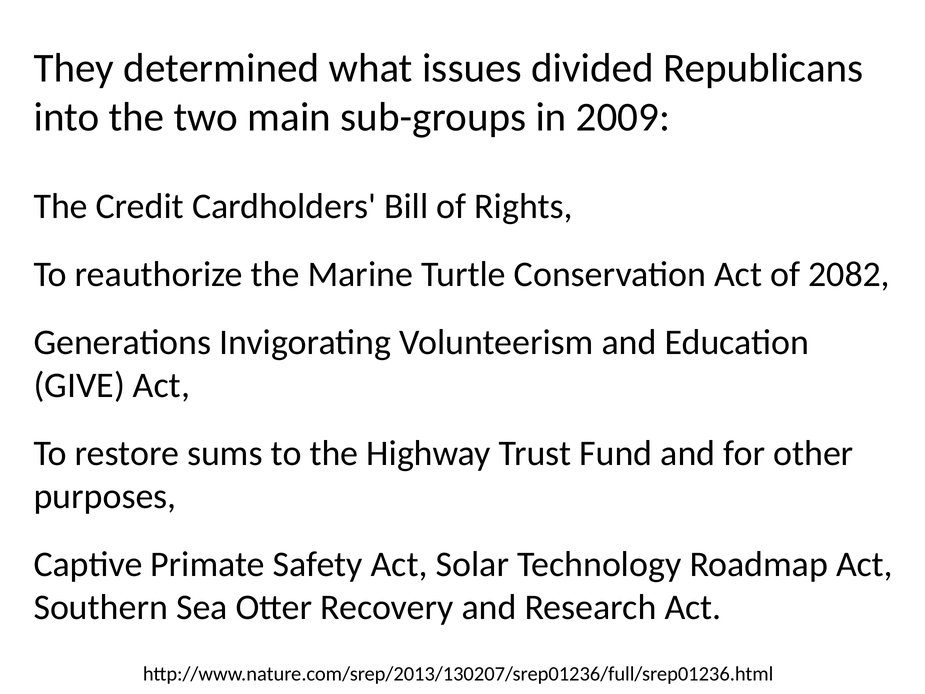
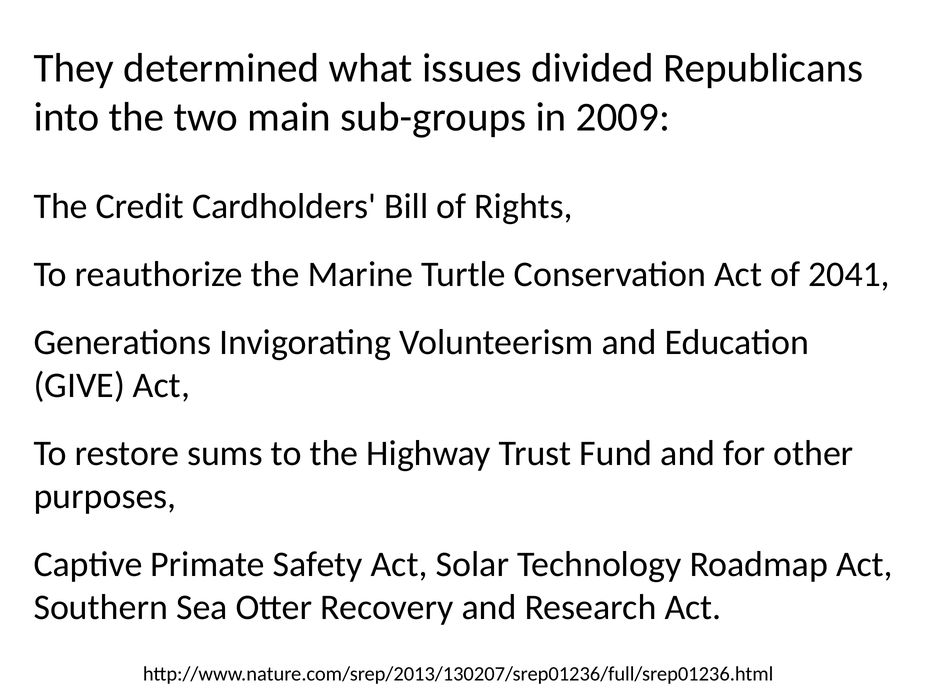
2082: 2082 -> 2041
